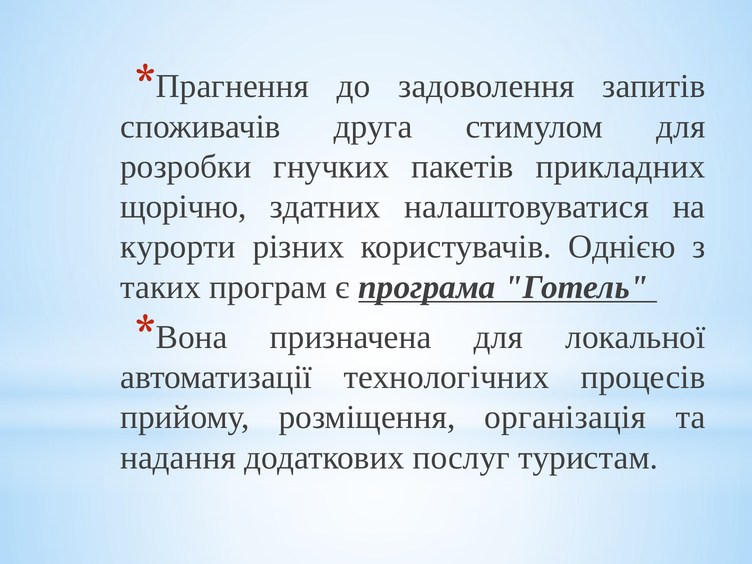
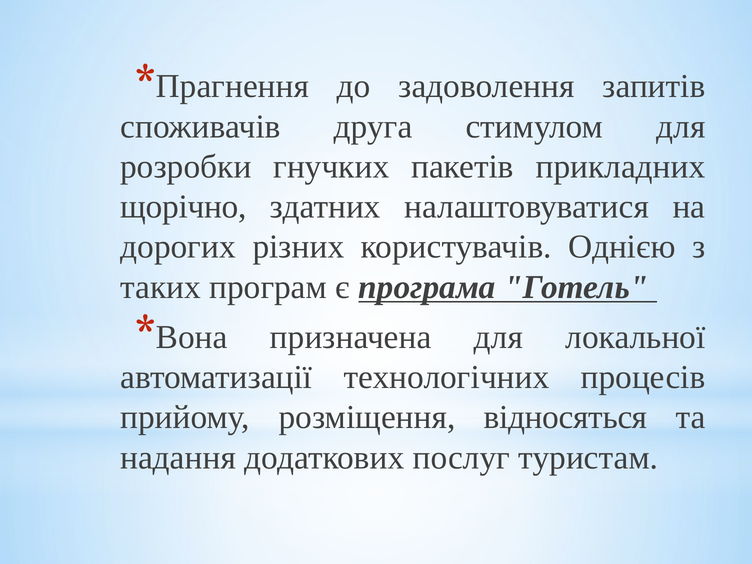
курорти: курорти -> дорогих
організація: організація -> відносяться
